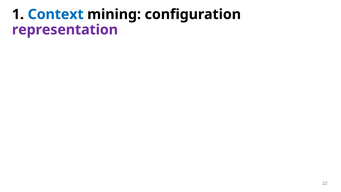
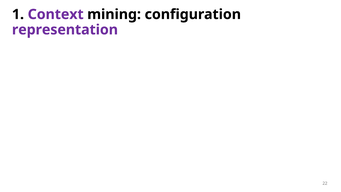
Context colour: blue -> purple
